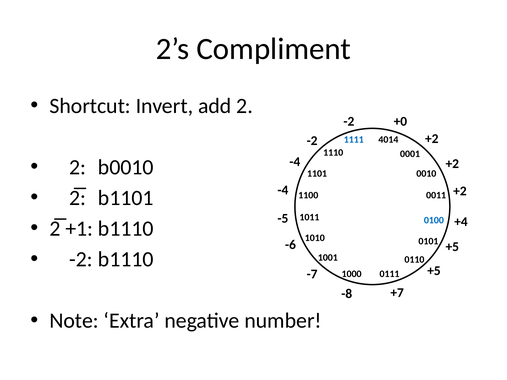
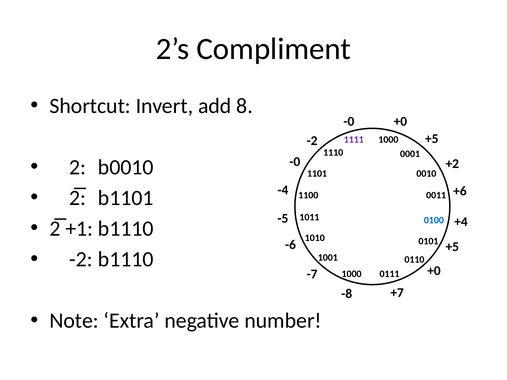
add 2: 2 -> 8
-2 at (349, 121): -2 -> -0
+2 at (432, 139): +2 -> +5
1111 colour: blue -> purple
4014 at (388, 140): 4014 -> 1000
-4 at (295, 162): -4 -> -0
+2 at (460, 191): +2 -> +6
+5 at (434, 271): +5 -> +0
